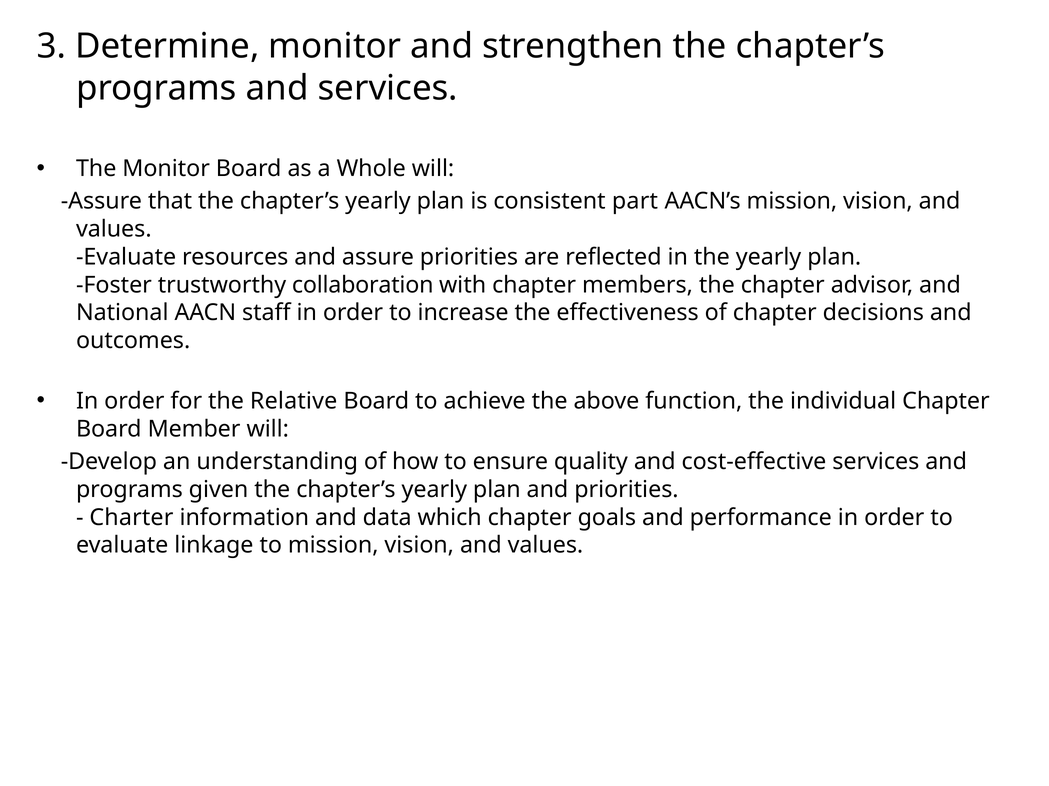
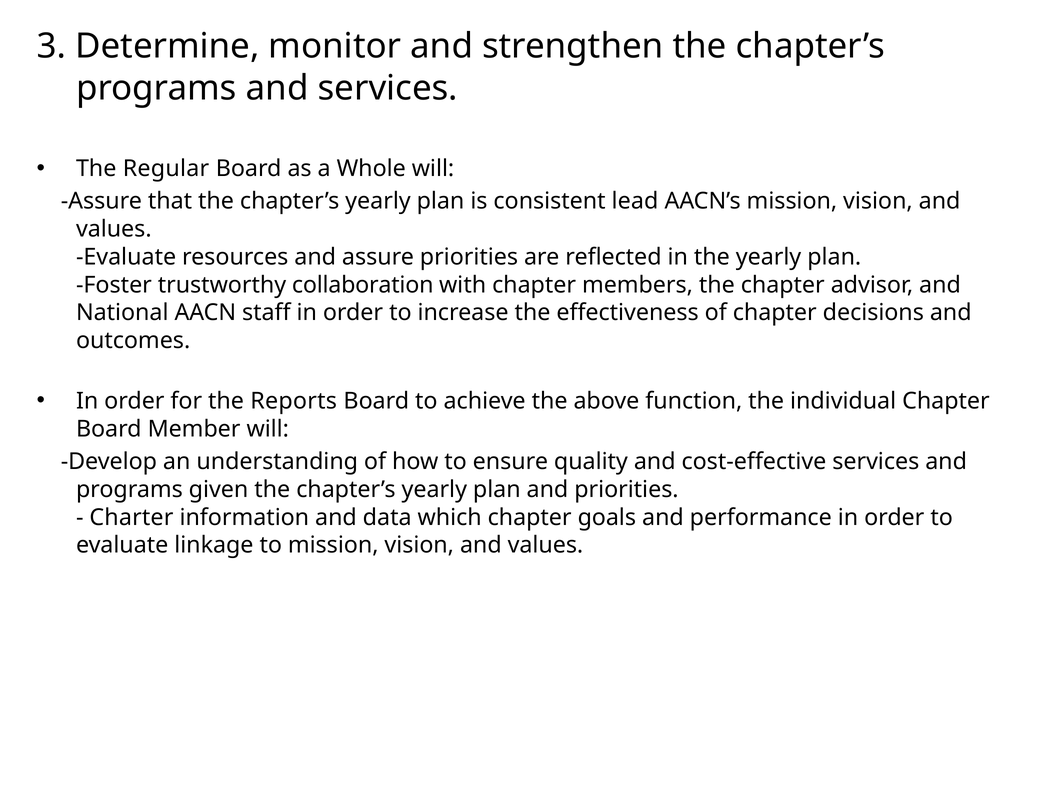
The Monitor: Monitor -> Regular
part: part -> lead
Relative: Relative -> Reports
